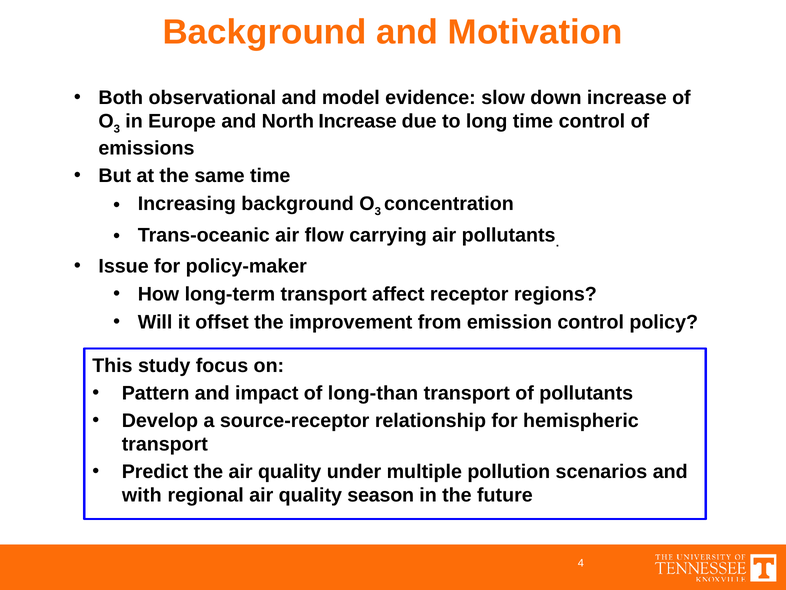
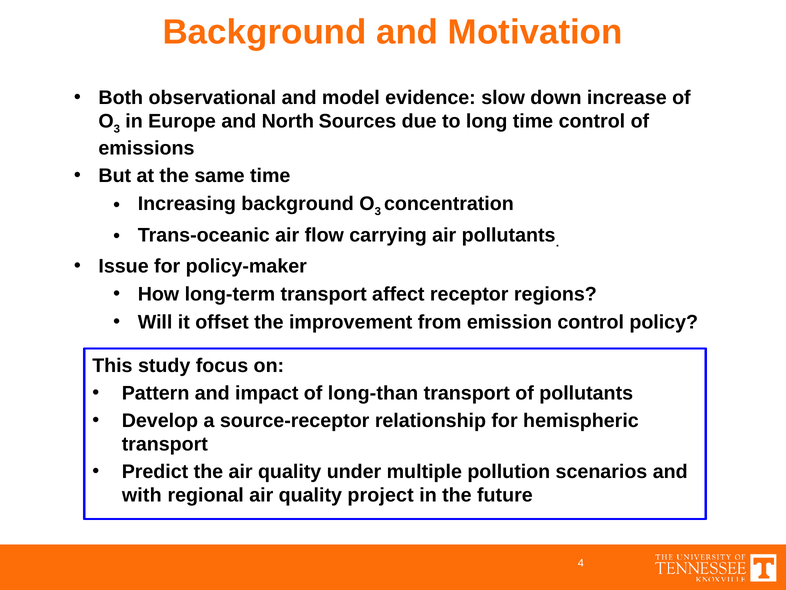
North Increase: Increase -> Sources
season: season -> project
